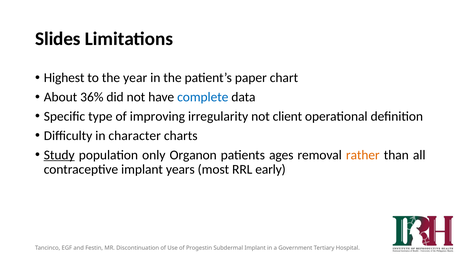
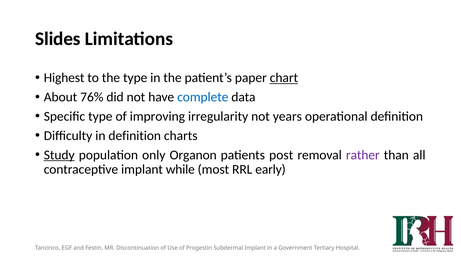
the year: year -> type
chart underline: none -> present
36%: 36% -> 76%
client: client -> years
in character: character -> definition
ages: ages -> post
rather colour: orange -> purple
years: years -> while
